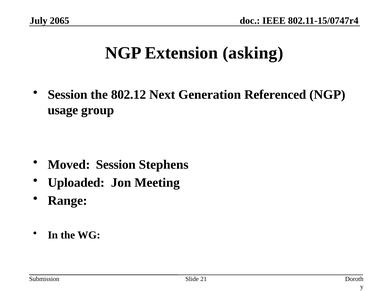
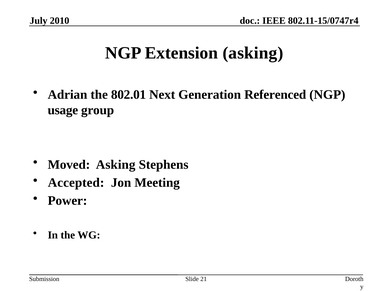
2065: 2065 -> 2010
Session at (68, 95): Session -> Adrian
802.12: 802.12 -> 802.01
Moved Session: Session -> Asking
Uploaded: Uploaded -> Accepted
Range: Range -> Power
